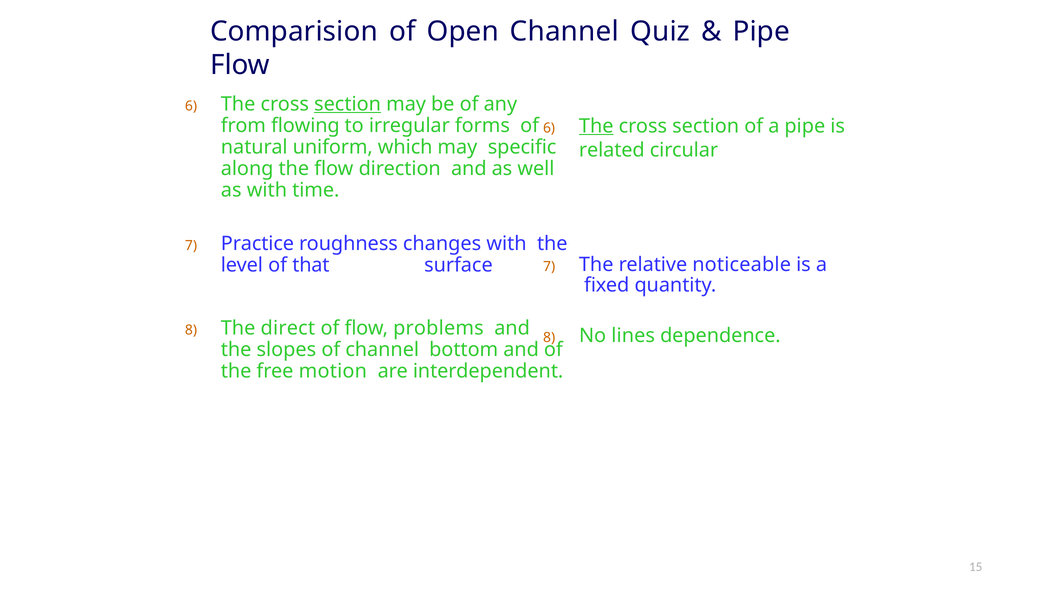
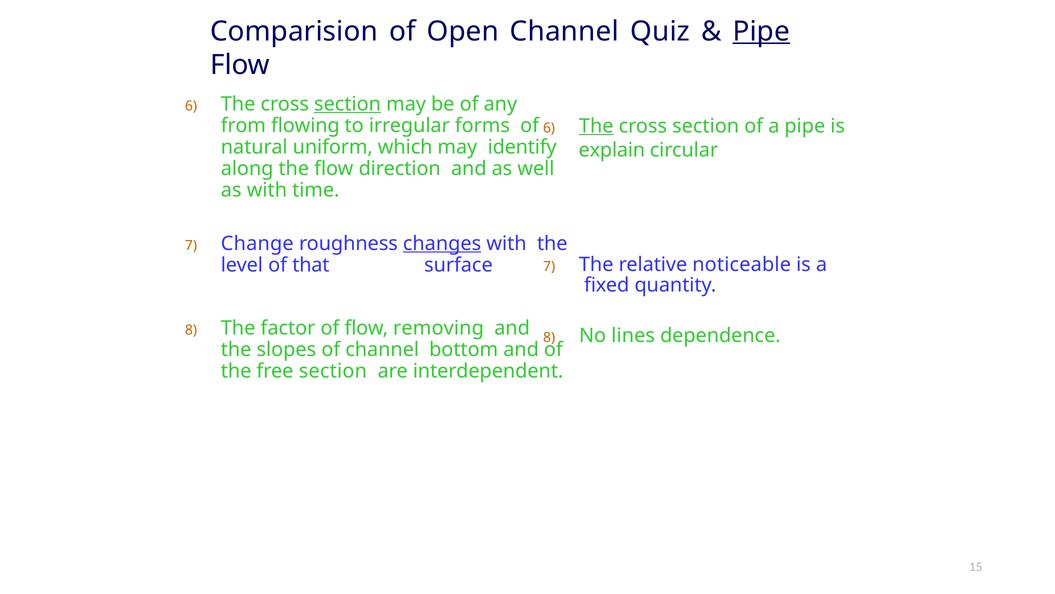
Pipe at (761, 31) underline: none -> present
specific: specific -> identify
related: related -> explain
Practice: Practice -> Change
changes underline: none -> present
direct: direct -> factor
problems: problems -> removing
free motion: motion -> section
